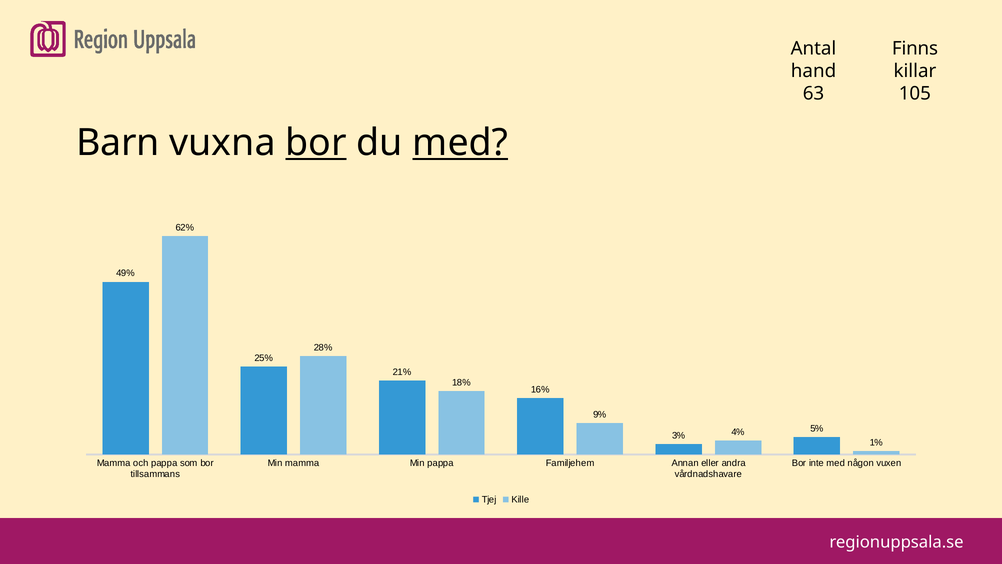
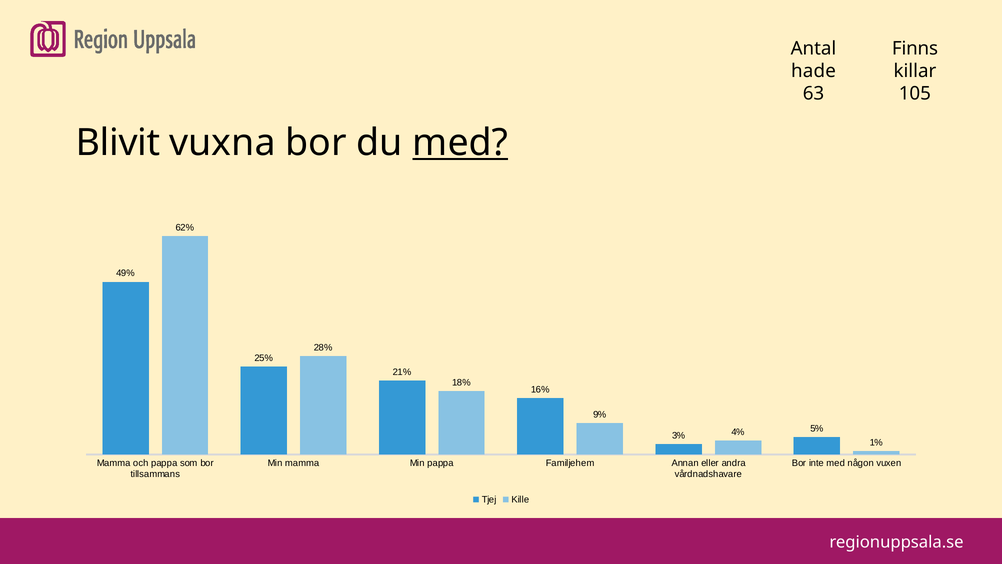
hand: hand -> hade
Barn: Barn -> Blivit
bor at (316, 143) underline: present -> none
